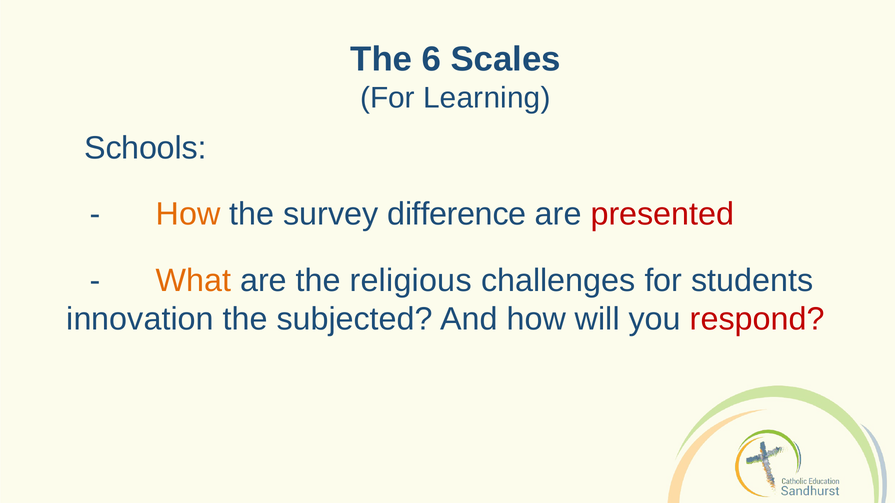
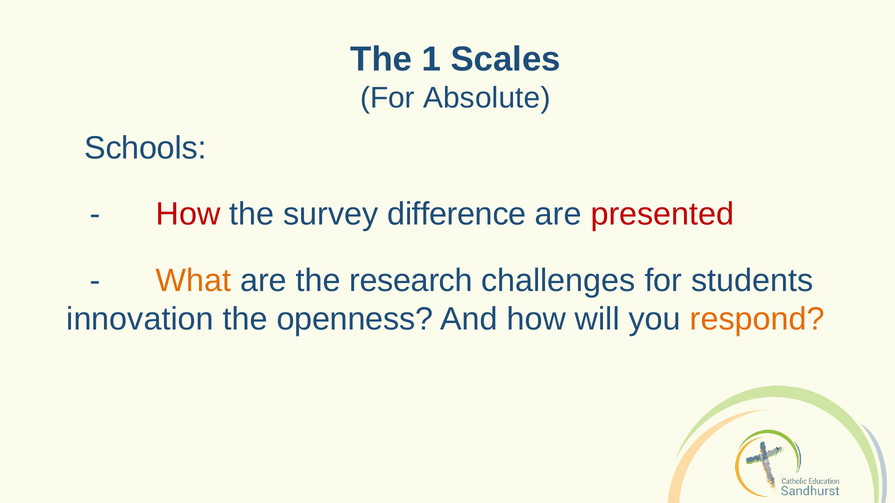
6: 6 -> 1
Learning: Learning -> Absolute
How at (188, 215) colour: orange -> red
religious: religious -> research
subjected: subjected -> openness
respond colour: red -> orange
